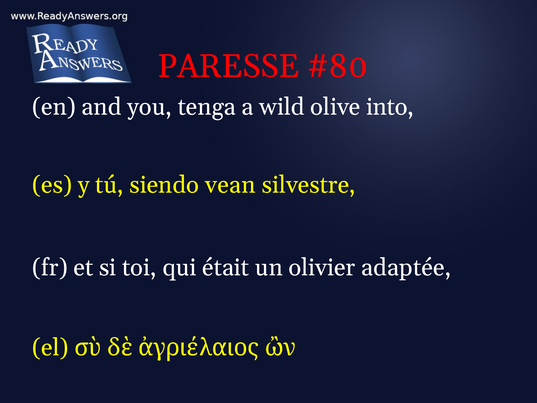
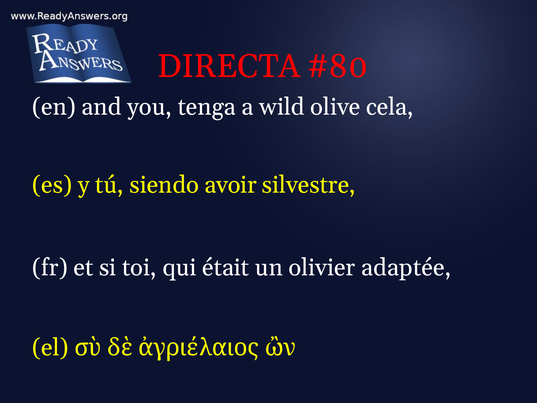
PARESSE: PARESSE -> DIRECTA
into: into -> cela
vean: vean -> avoir
